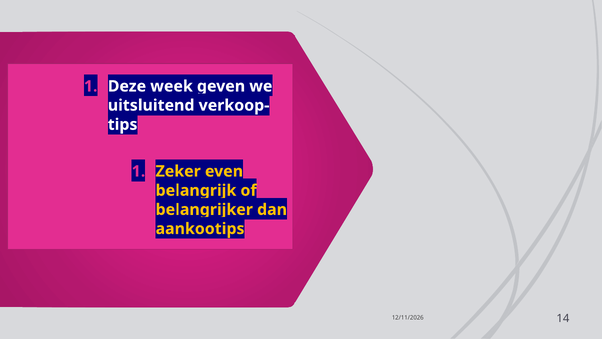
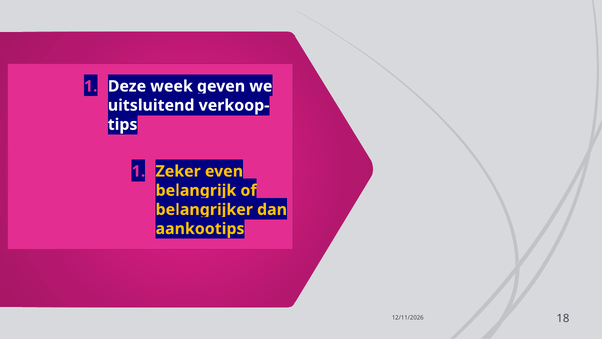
14: 14 -> 18
